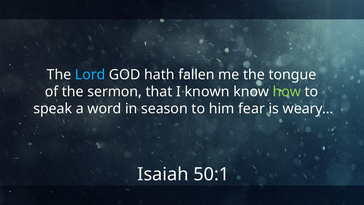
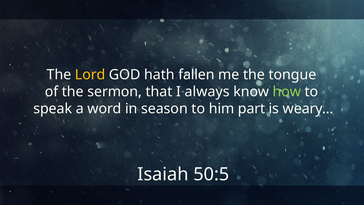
Lord colour: light blue -> yellow
known: known -> always
fear: fear -> part
50:1: 50:1 -> 50:5
